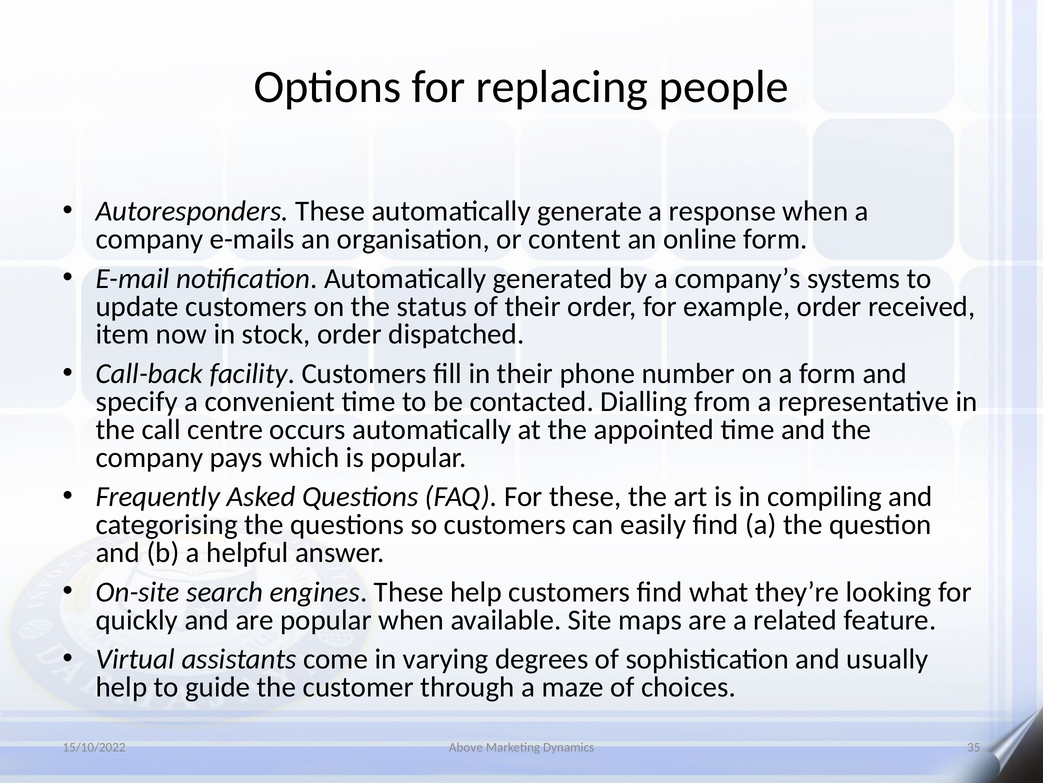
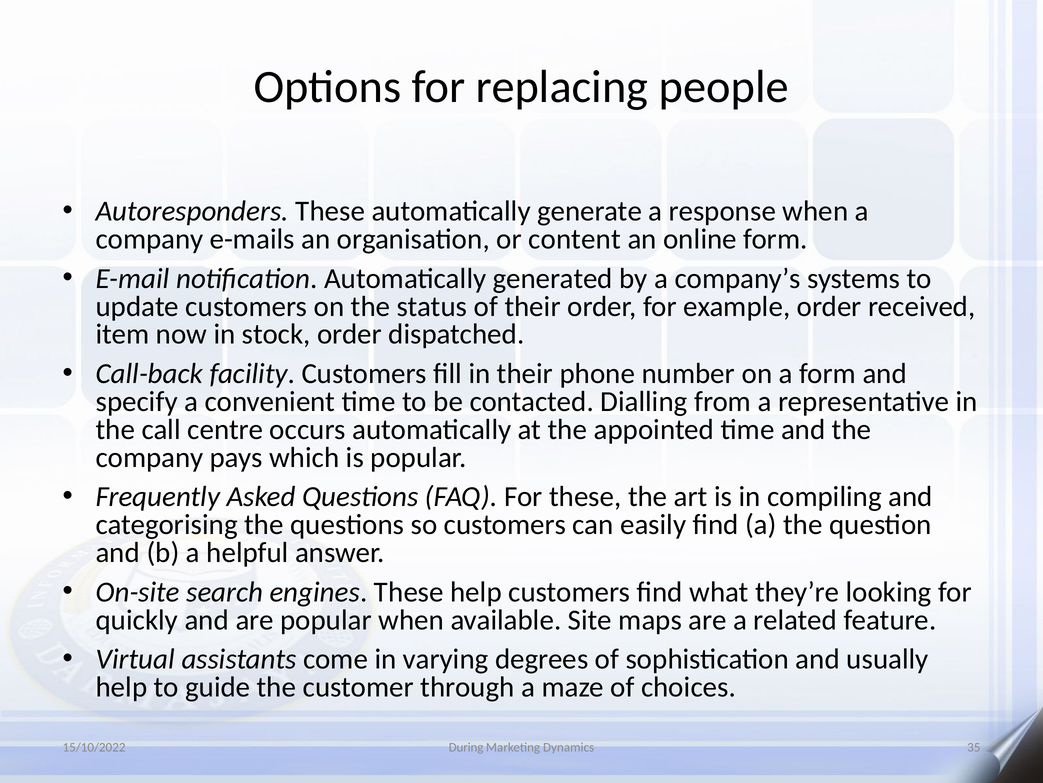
Above: Above -> During
